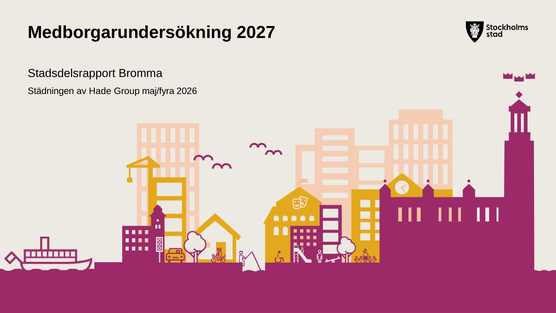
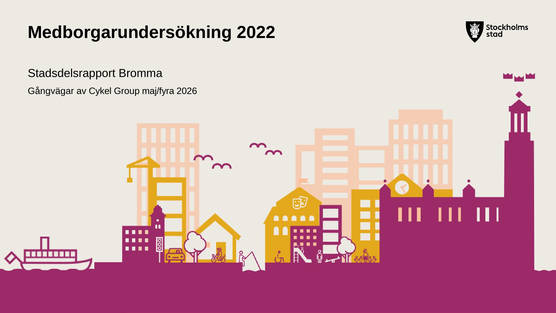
2027: 2027 -> 2022
Städningen: Städningen -> Gångvägar
Hade: Hade -> Cykel
